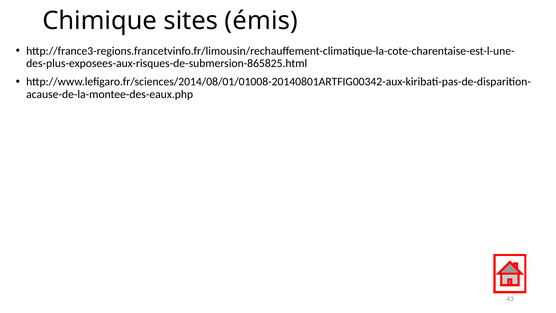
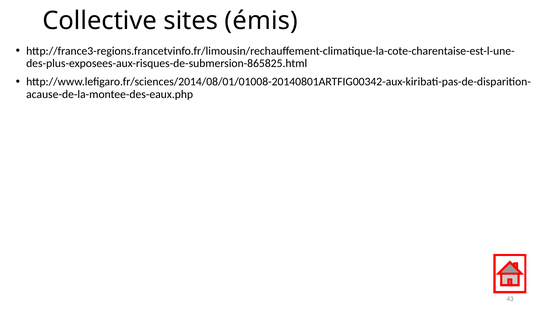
Chimique: Chimique -> Collective
